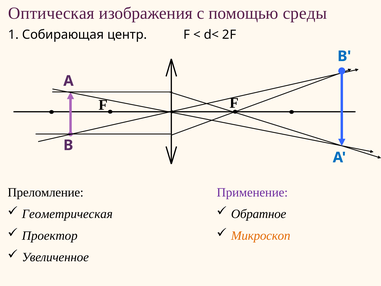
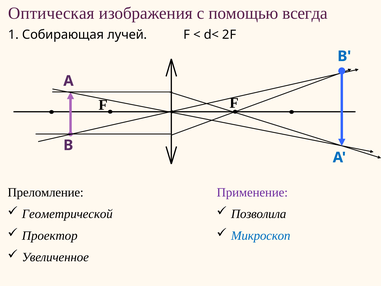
среды: среды -> всегда
центр: центр -> лучей
Геометрическая: Геометрическая -> Геометрической
Обратное: Обратное -> Позволила
Микроскоп colour: orange -> blue
